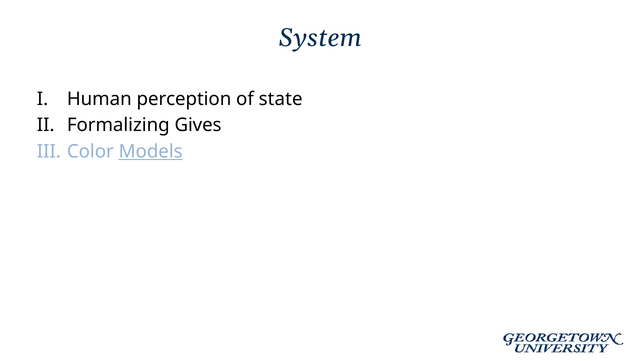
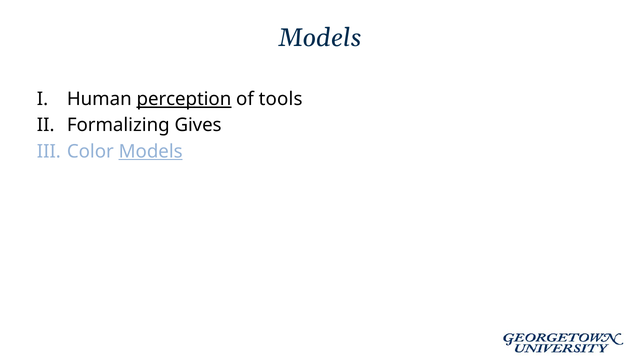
System at (320, 38): System -> Models
perception underline: none -> present
state: state -> tools
